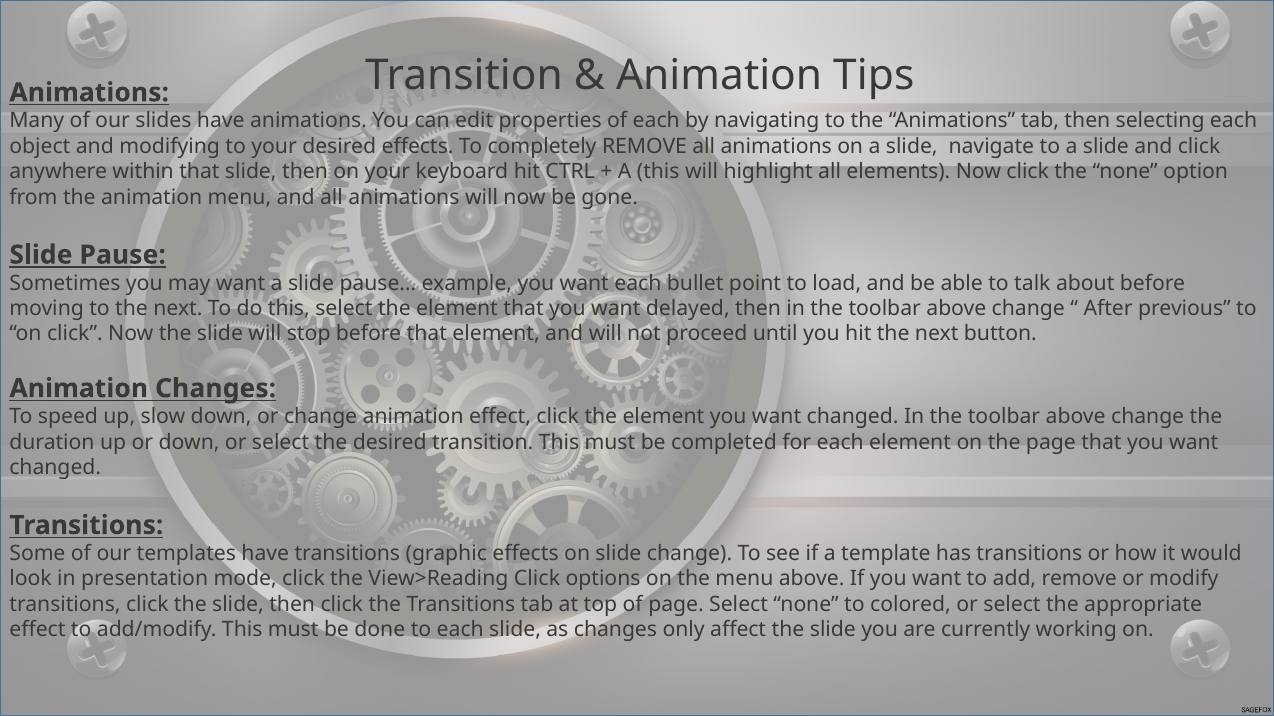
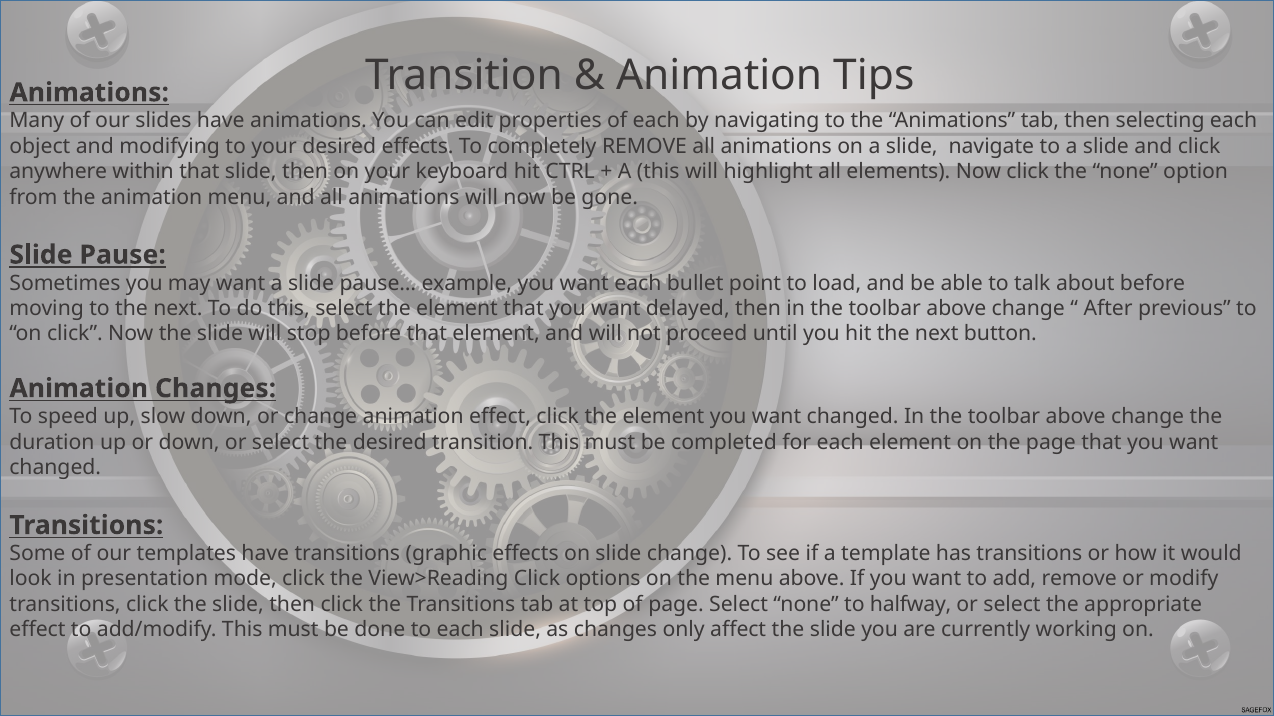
colored: colored -> halfway
